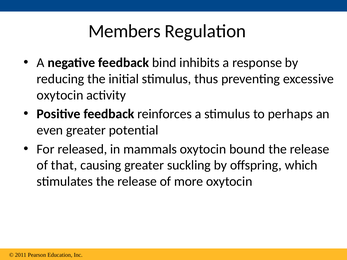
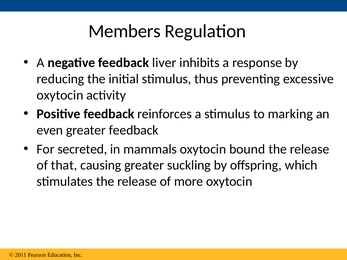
bind: bind -> liver
perhaps: perhaps -> marking
greater potential: potential -> feedback
released: released -> secreted
